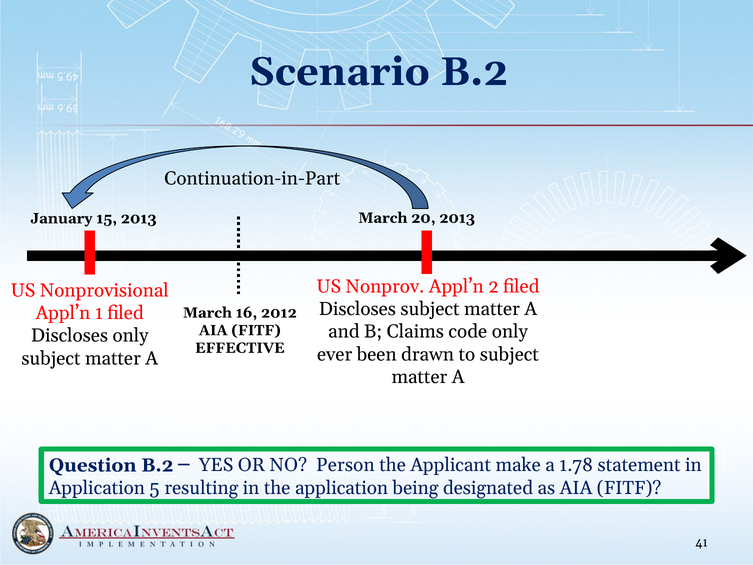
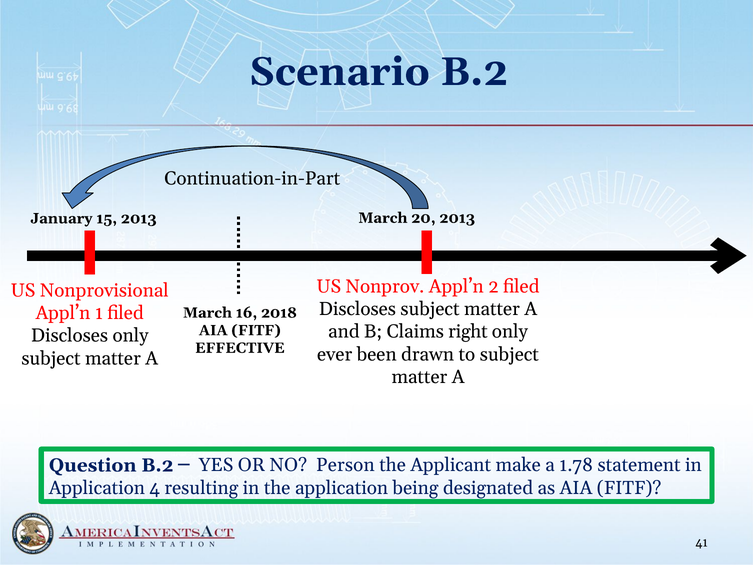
2012: 2012 -> 2018
code: code -> right
5: 5 -> 4
